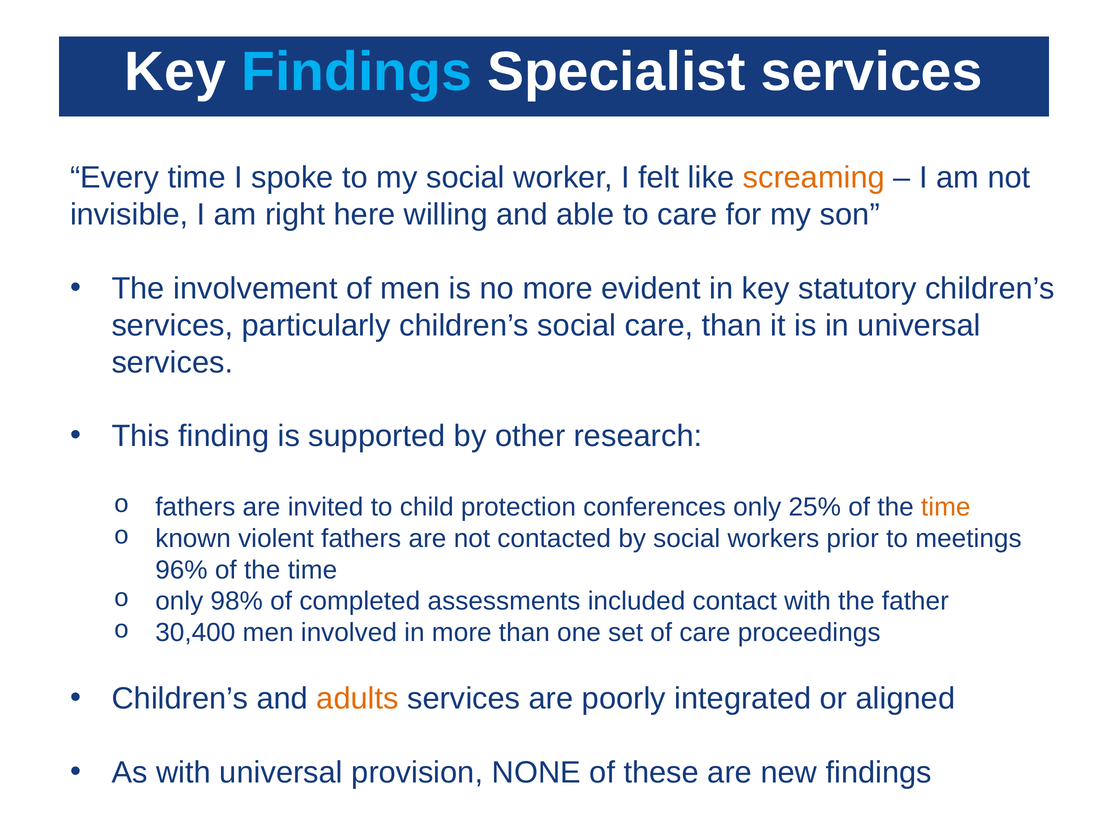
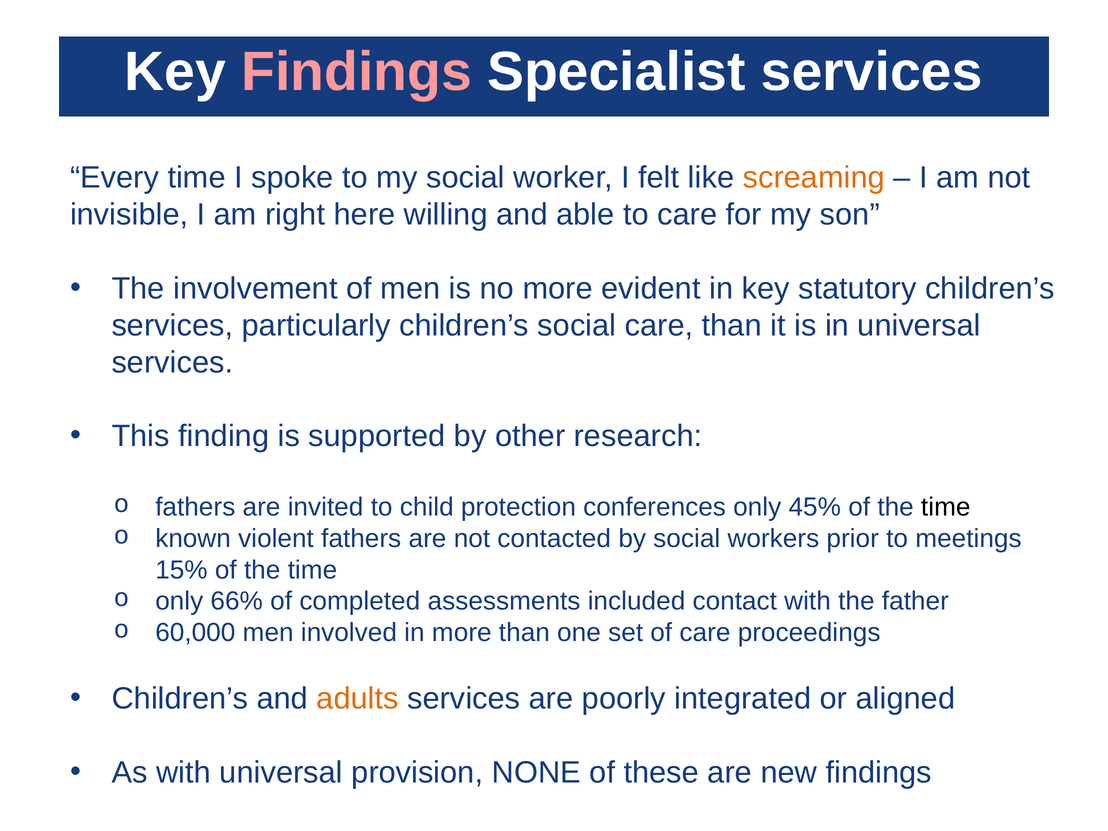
Findings at (357, 72) colour: light blue -> pink
25%: 25% -> 45%
time at (946, 507) colour: orange -> black
96%: 96% -> 15%
98%: 98% -> 66%
30,400: 30,400 -> 60,000
